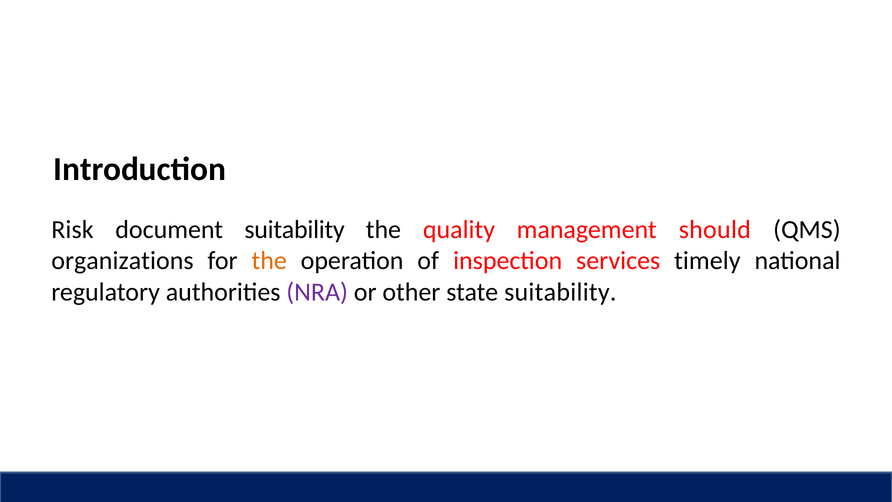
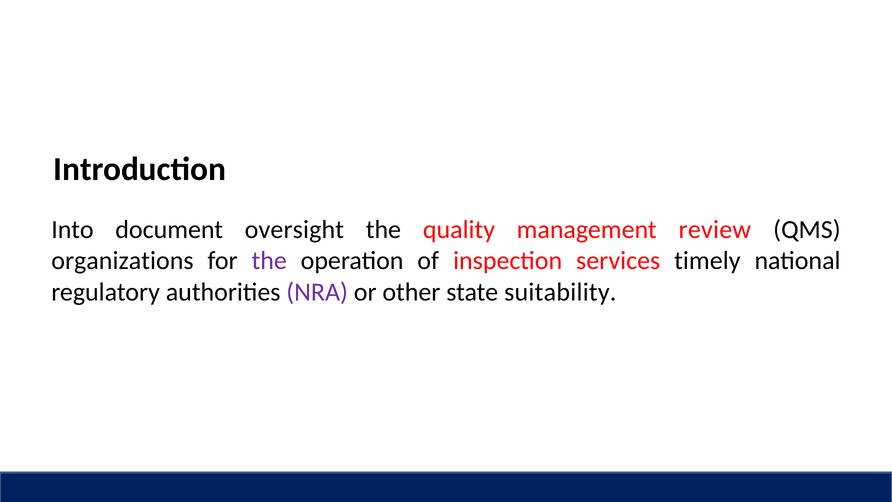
Risk: Risk -> Into
document suitability: suitability -> oversight
should: should -> review
the at (269, 261) colour: orange -> purple
